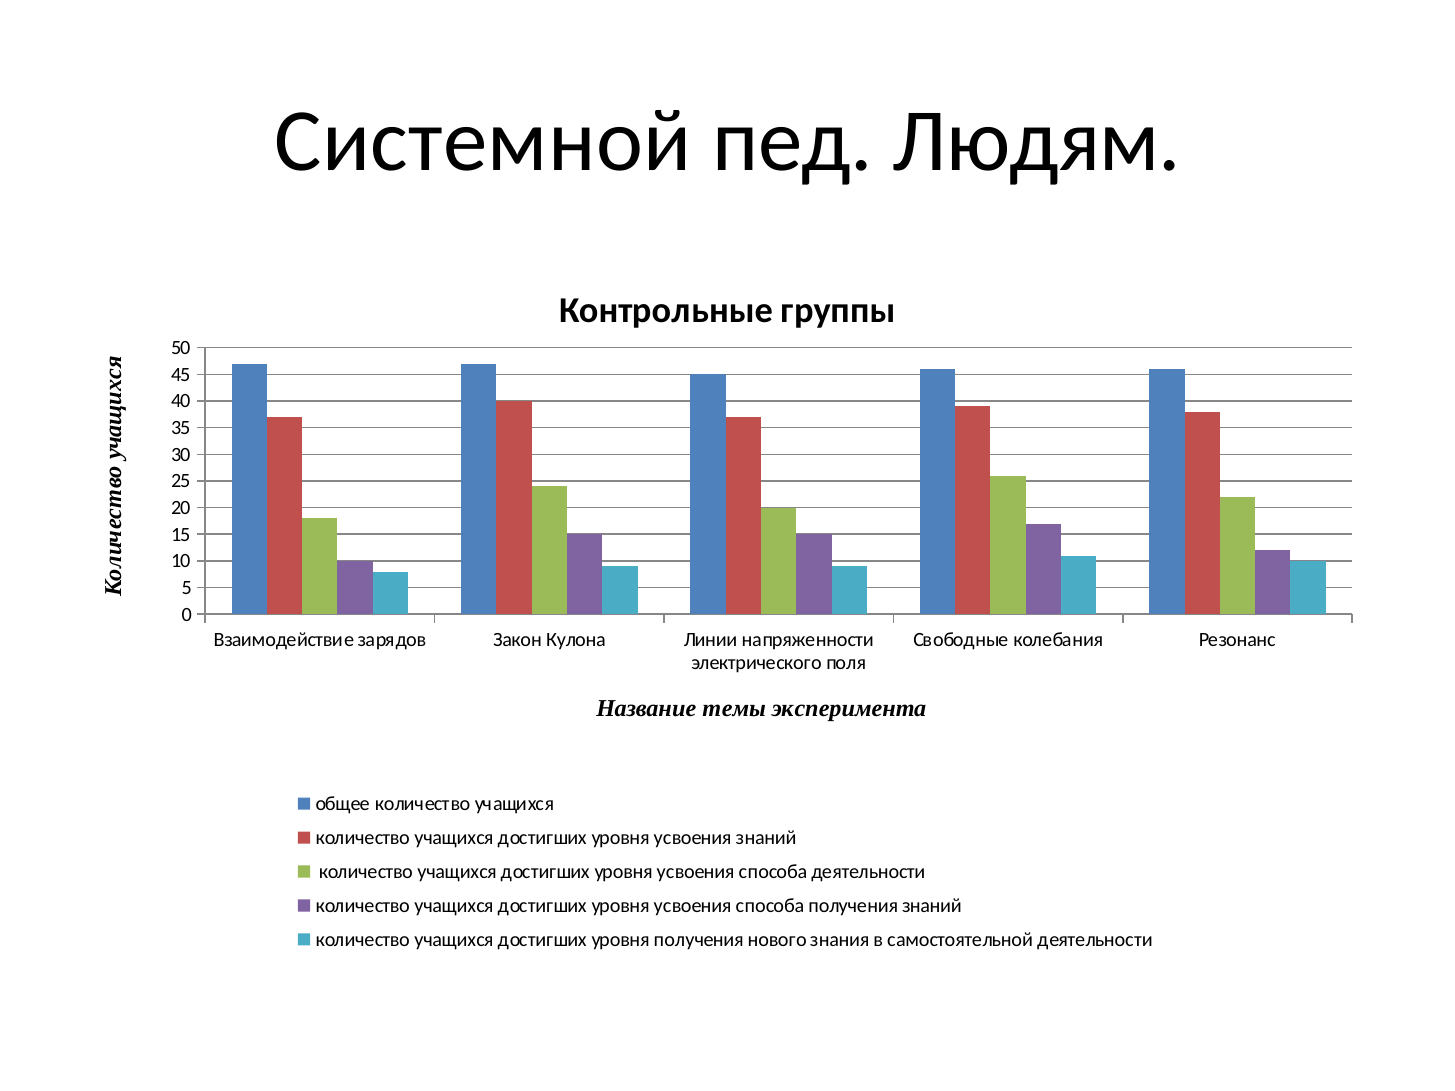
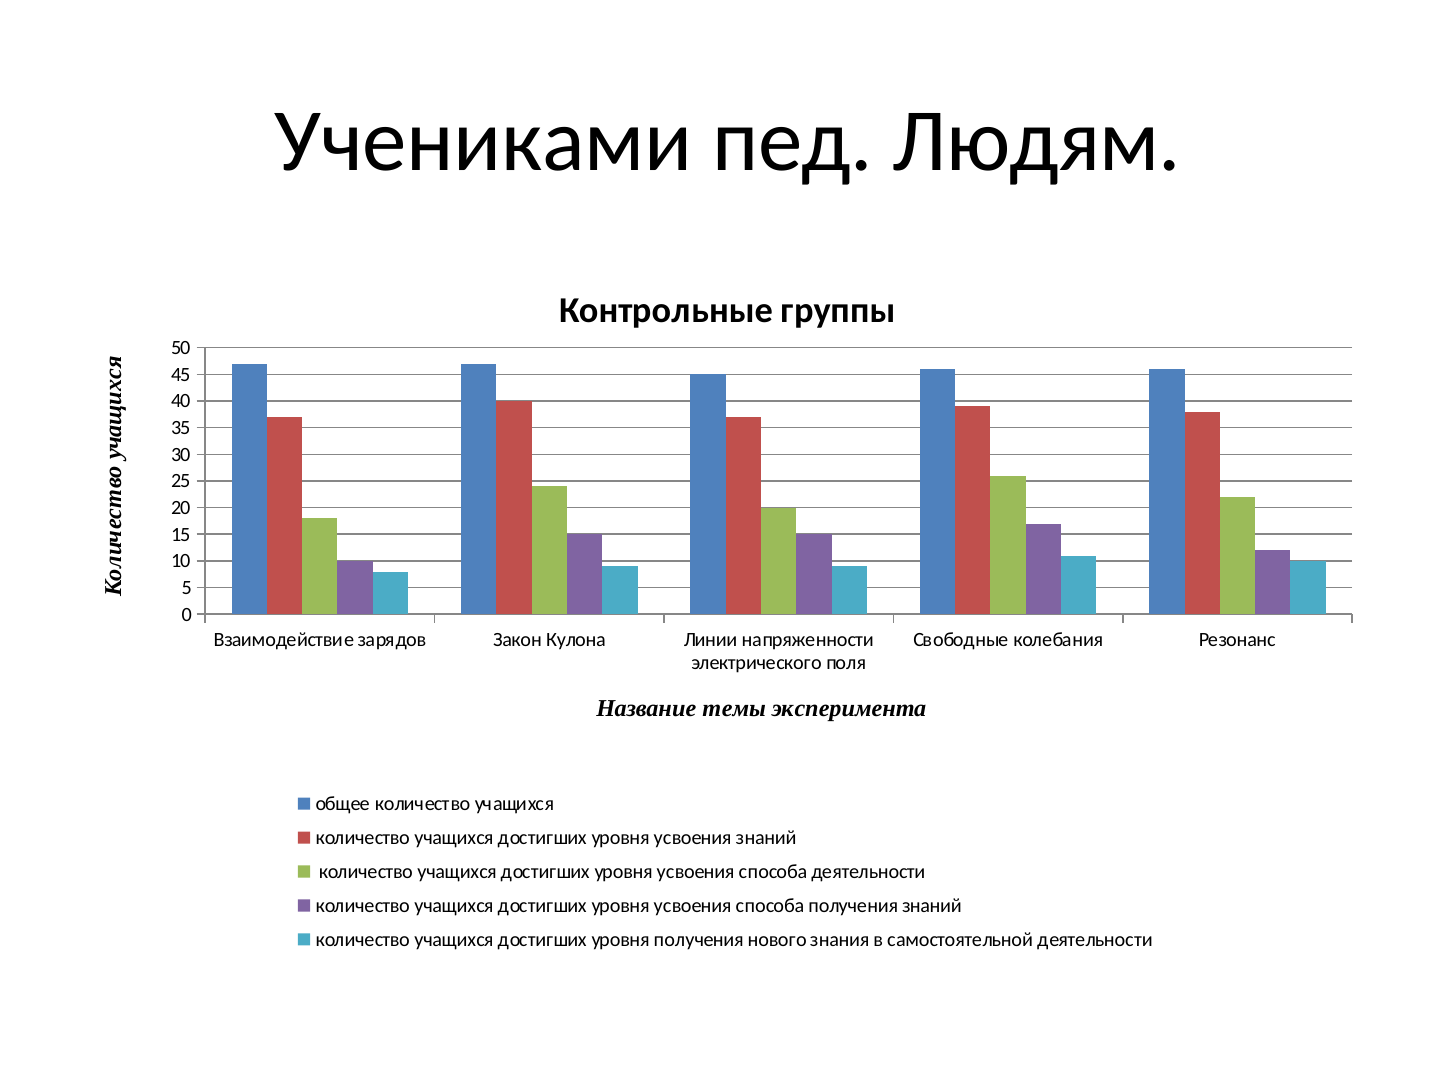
Системной: Системной -> Учениками
